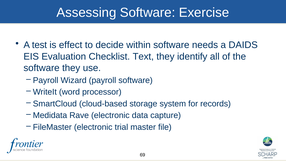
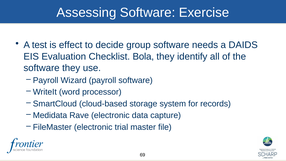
within: within -> group
Text: Text -> Bola
